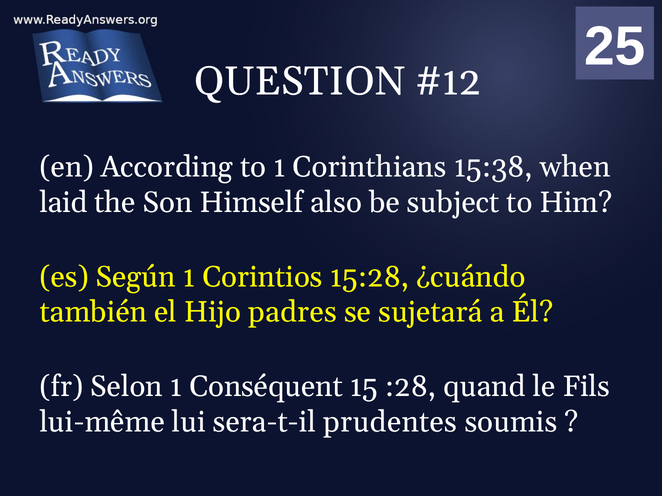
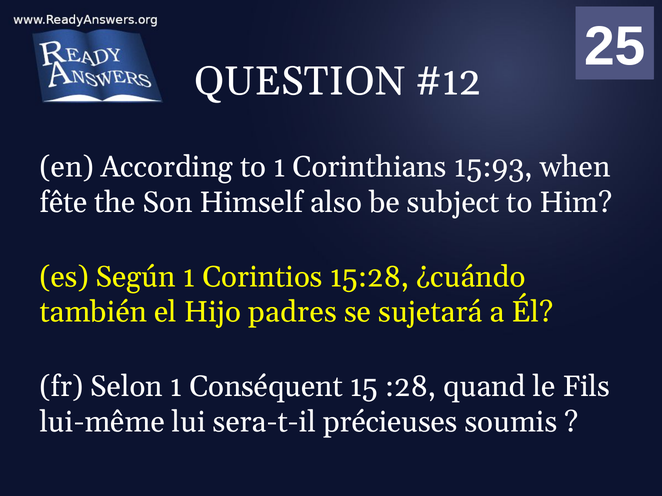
15:38: 15:38 -> 15:93
laid: laid -> fête
prudentes: prudentes -> précieuses
